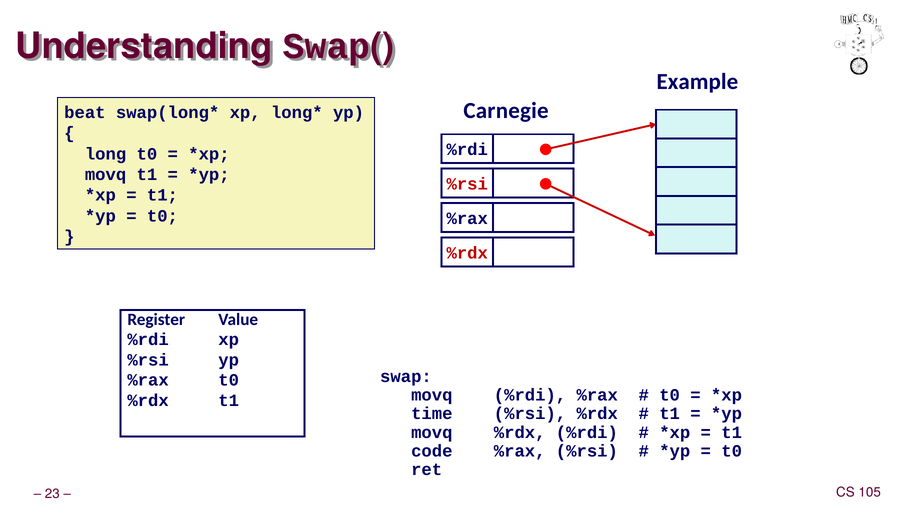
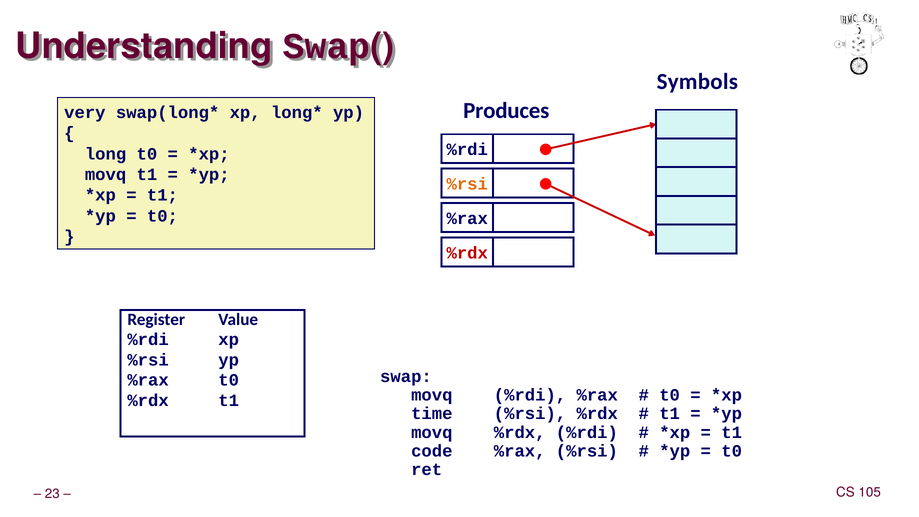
Example: Example -> Symbols
Carnegie: Carnegie -> Produces
beat: beat -> very
%rsi at (467, 184) colour: red -> orange
